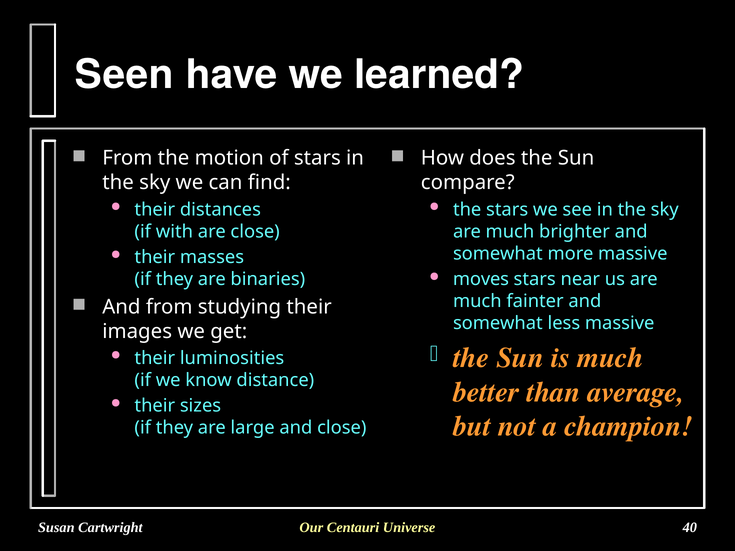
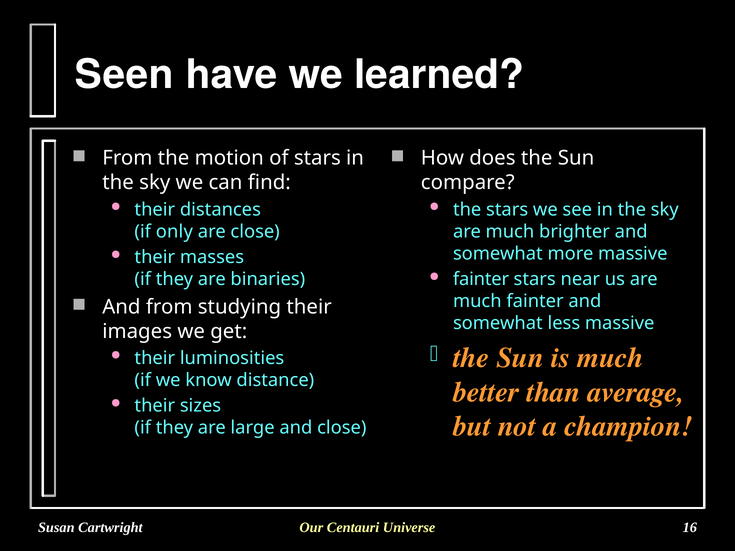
with: with -> only
moves at (481, 279): moves -> fainter
40: 40 -> 16
